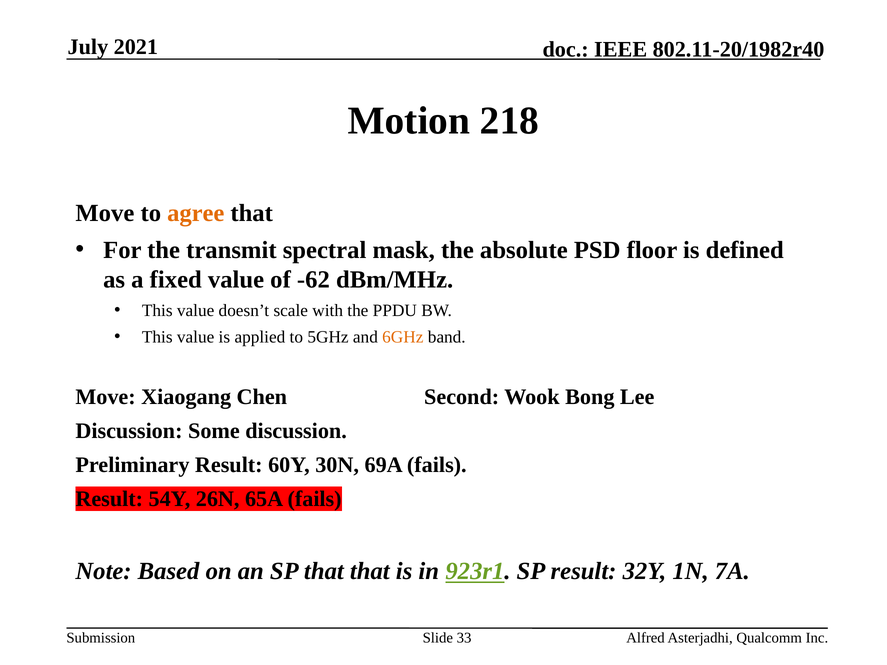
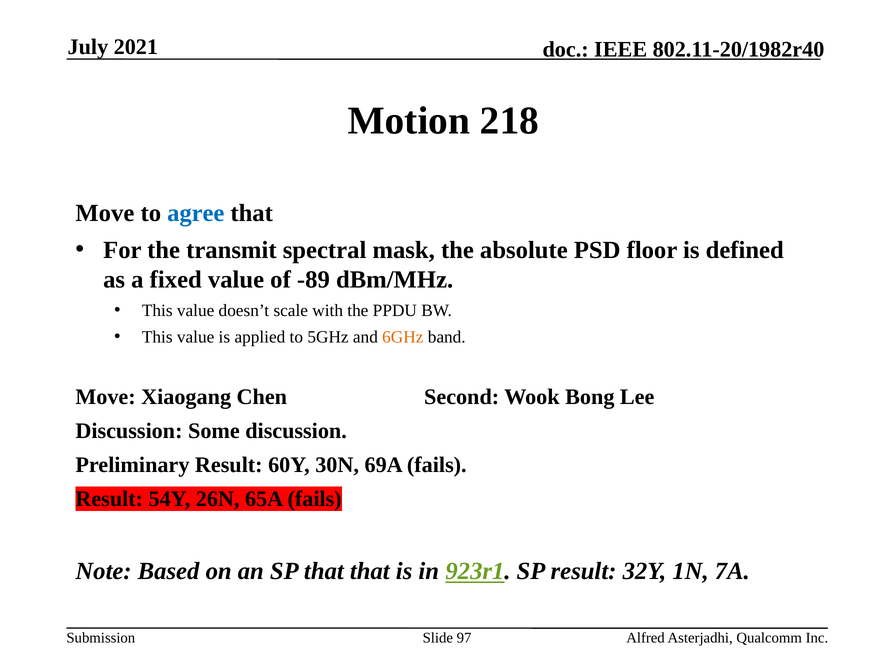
agree colour: orange -> blue
-62: -62 -> -89
33: 33 -> 97
